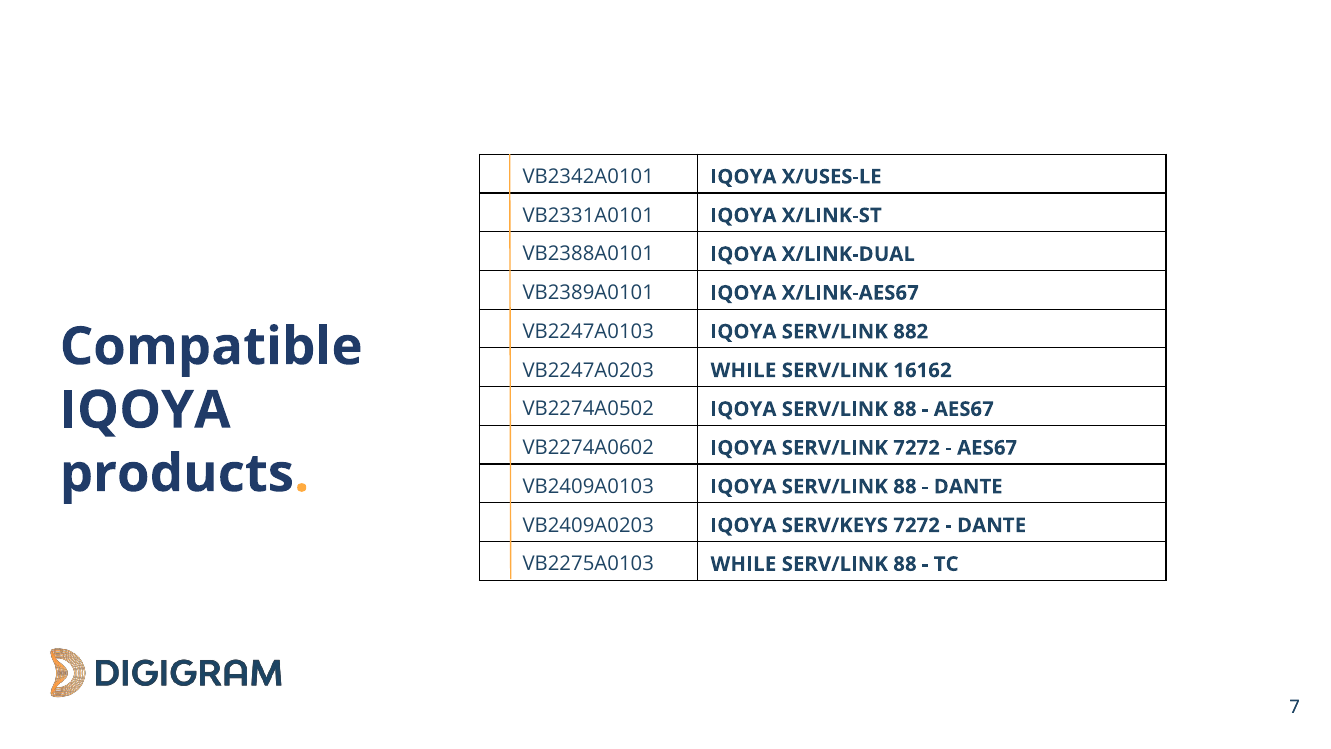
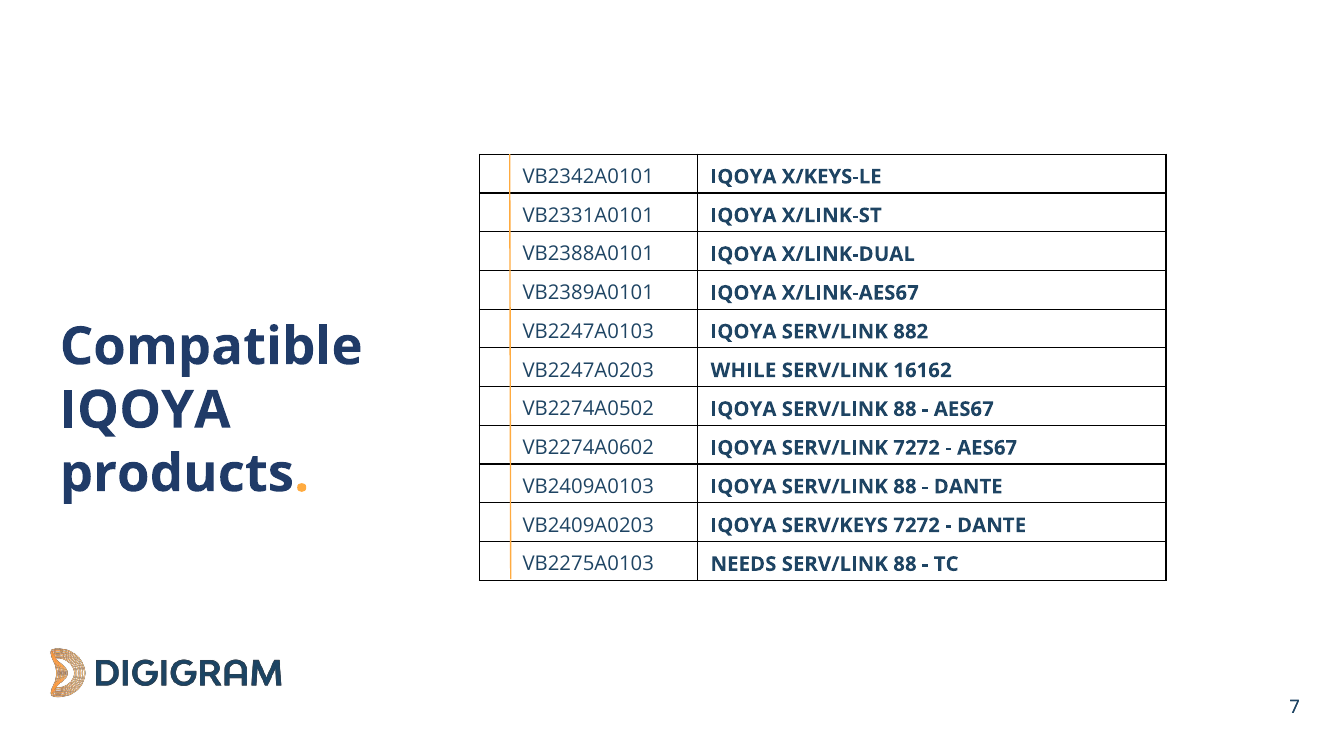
X/USES-LE: X/USES-LE -> X/KEYS-LE
VB2275A0103 WHILE: WHILE -> NEEDS
